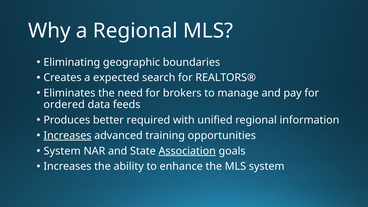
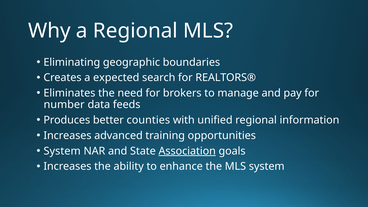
ordered: ordered -> number
required: required -> counties
Increases at (67, 136) underline: present -> none
